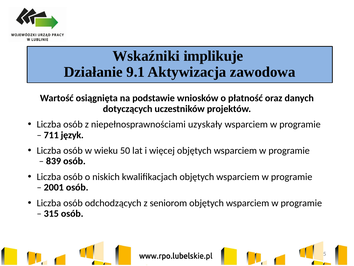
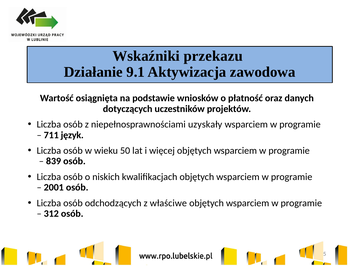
implikuje: implikuje -> przekazu
seniorom: seniorom -> właściwe
315: 315 -> 312
